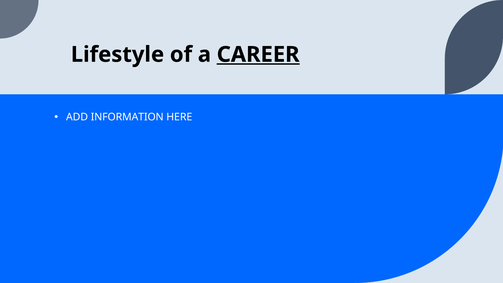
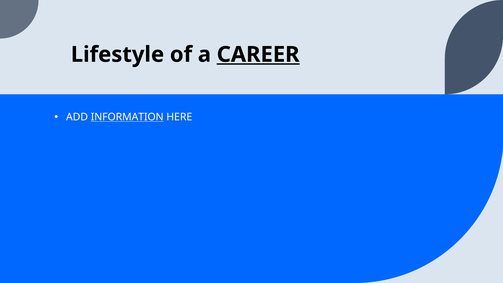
INFORMATION underline: none -> present
